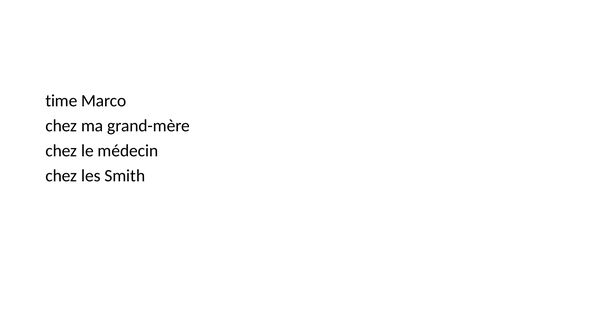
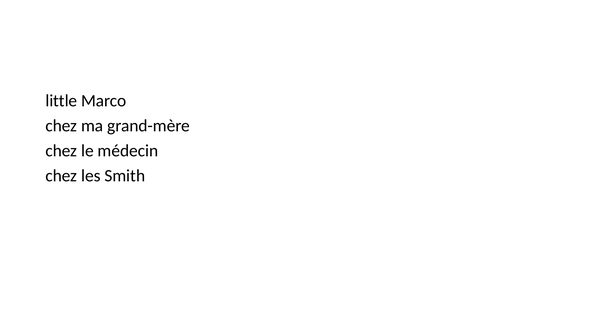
time: time -> little
